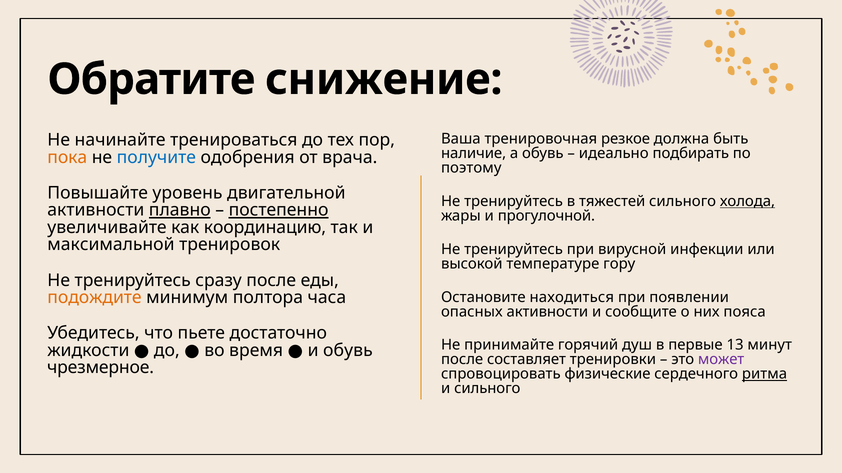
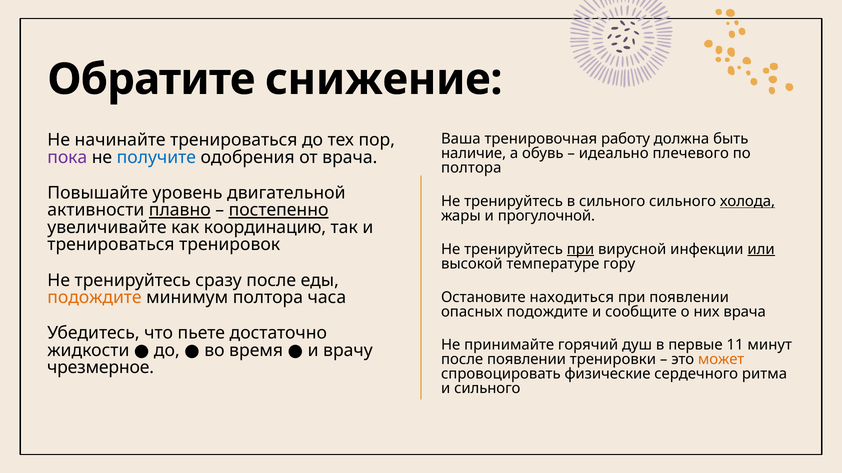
резкое: резкое -> работу
подбирать: подбирать -> плечевого
пока colour: orange -> purple
поэтому at (471, 168): поэтому -> полтора
в тяжестей: тяжестей -> сильного
максимальной at (111, 245): максимальной -> тренироваться
при at (581, 250) underline: none -> present
или underline: none -> present
опасных активности: активности -> подождите
них пояса: пояса -> врача
13: 13 -> 11
и обувь: обувь -> врачу
после составляет: составляет -> появлении
может colour: purple -> orange
ритма underline: present -> none
